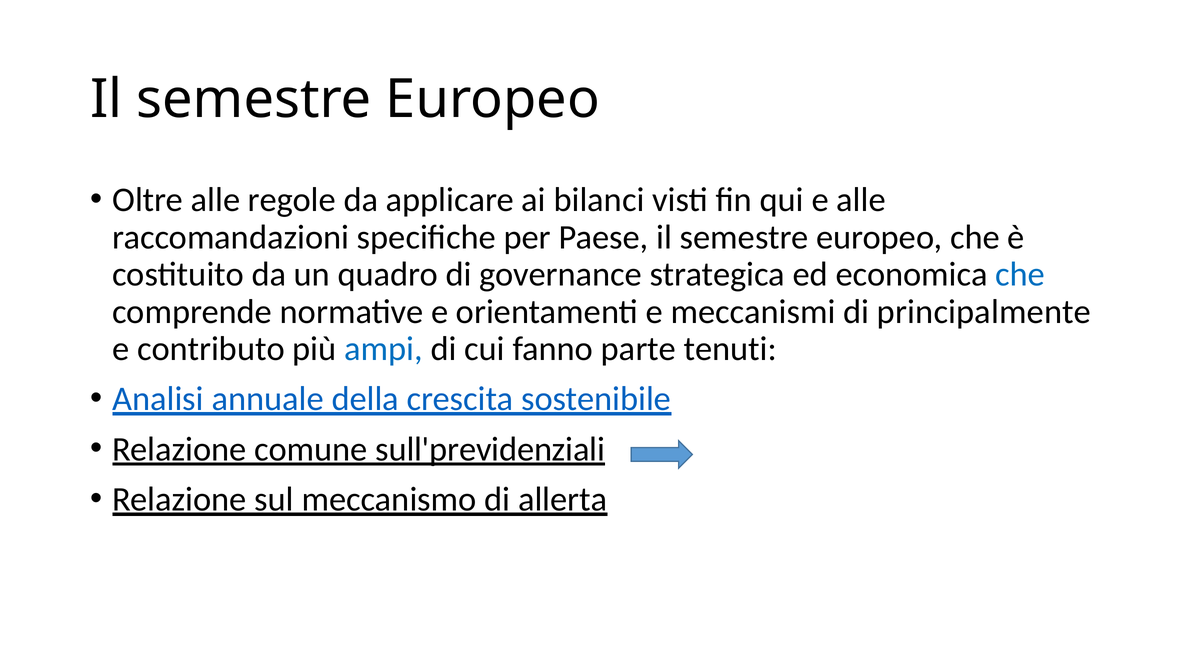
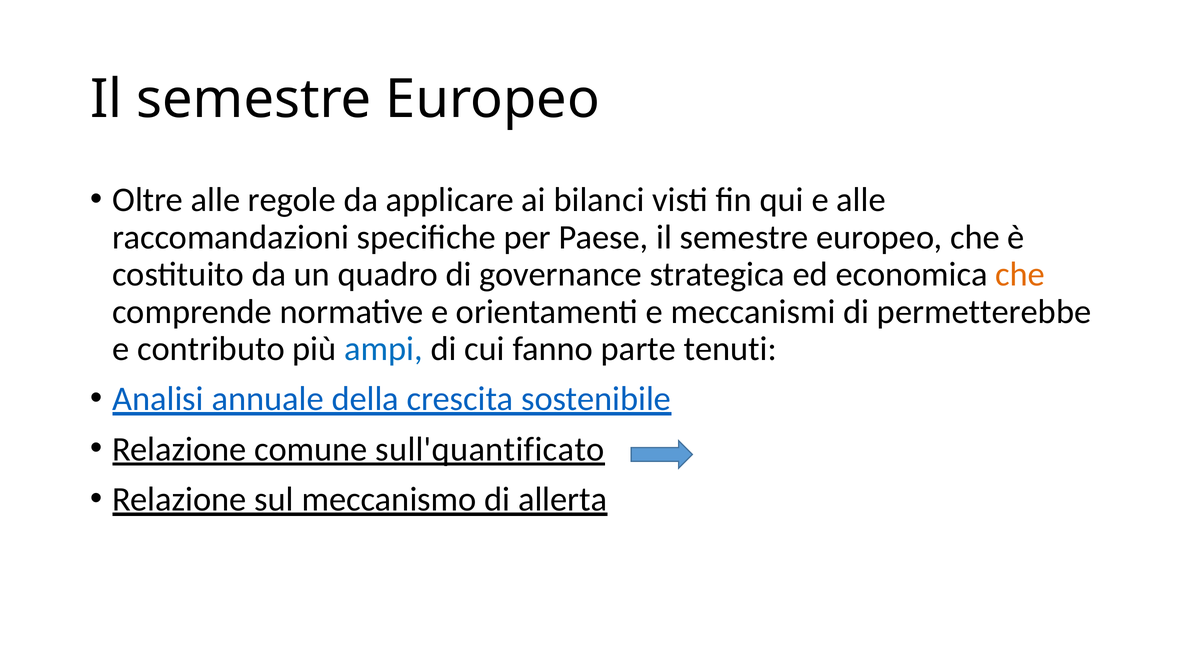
che at (1020, 274) colour: blue -> orange
principalmente: principalmente -> permetterebbe
sull'previdenziali: sull'previdenziali -> sull'quantificato
